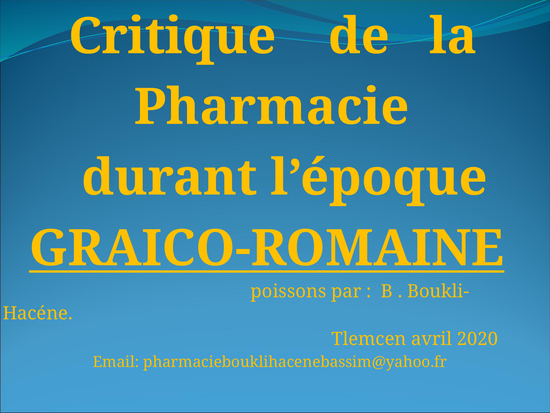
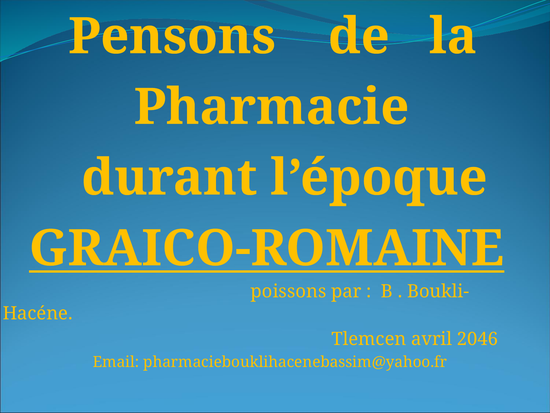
Critique: Critique -> Pensons
2020: 2020 -> 2046
